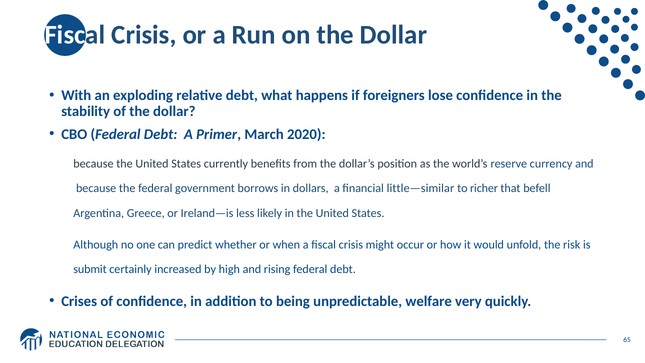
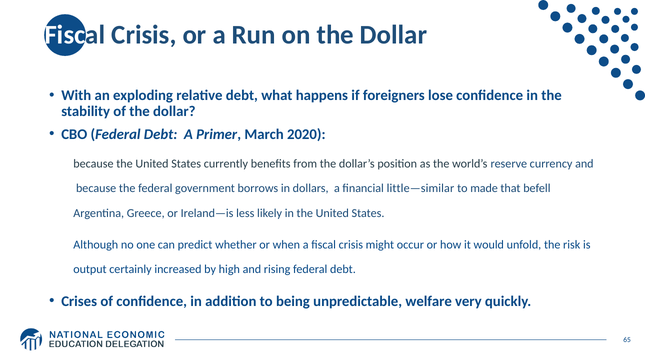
richer: richer -> made
submit: submit -> output
